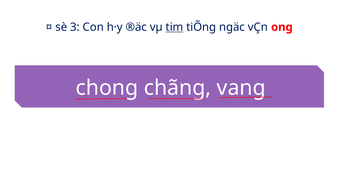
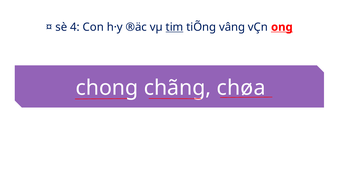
3: 3 -> 4
ngäc: ngäc -> vâng
ong underline: none -> present
vang: vang -> chøa
